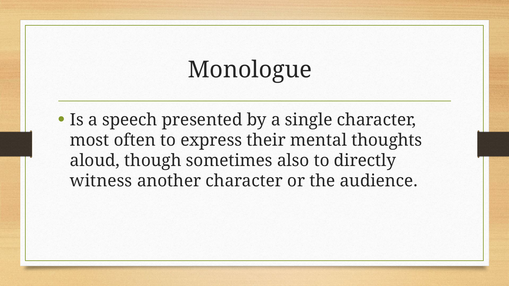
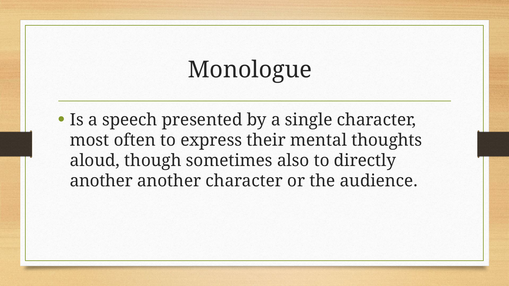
witness at (101, 181): witness -> another
